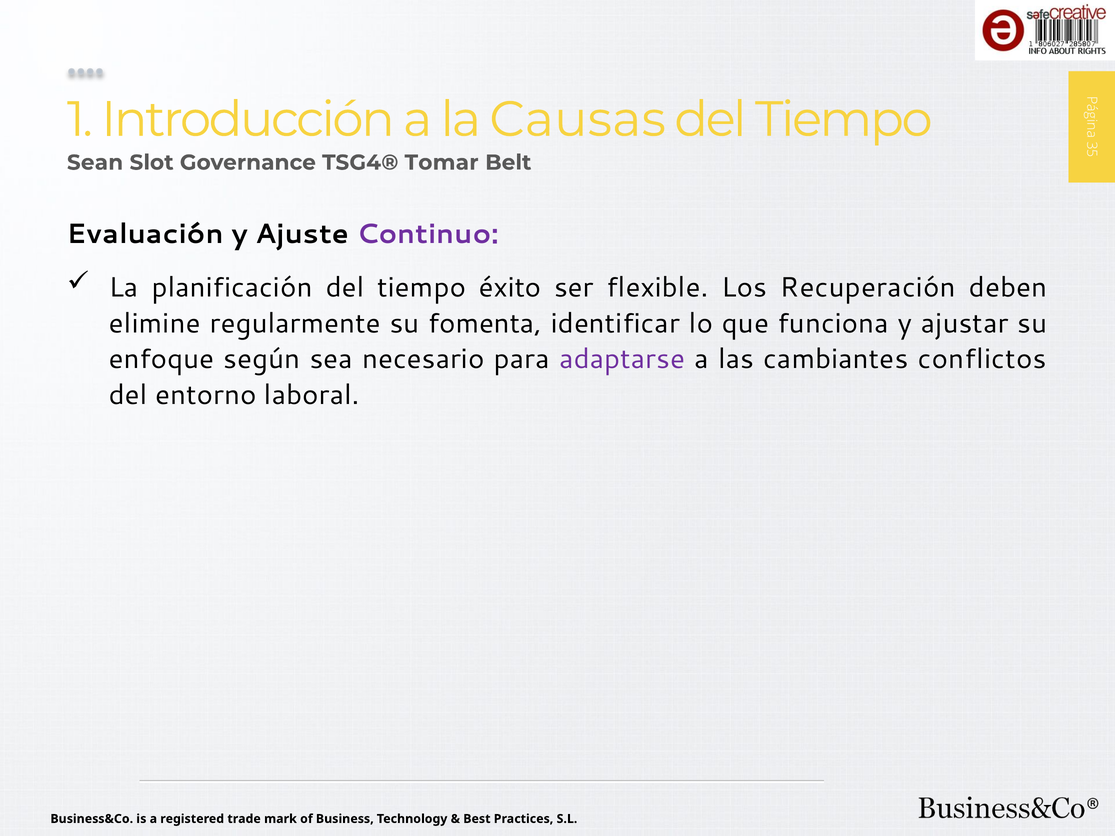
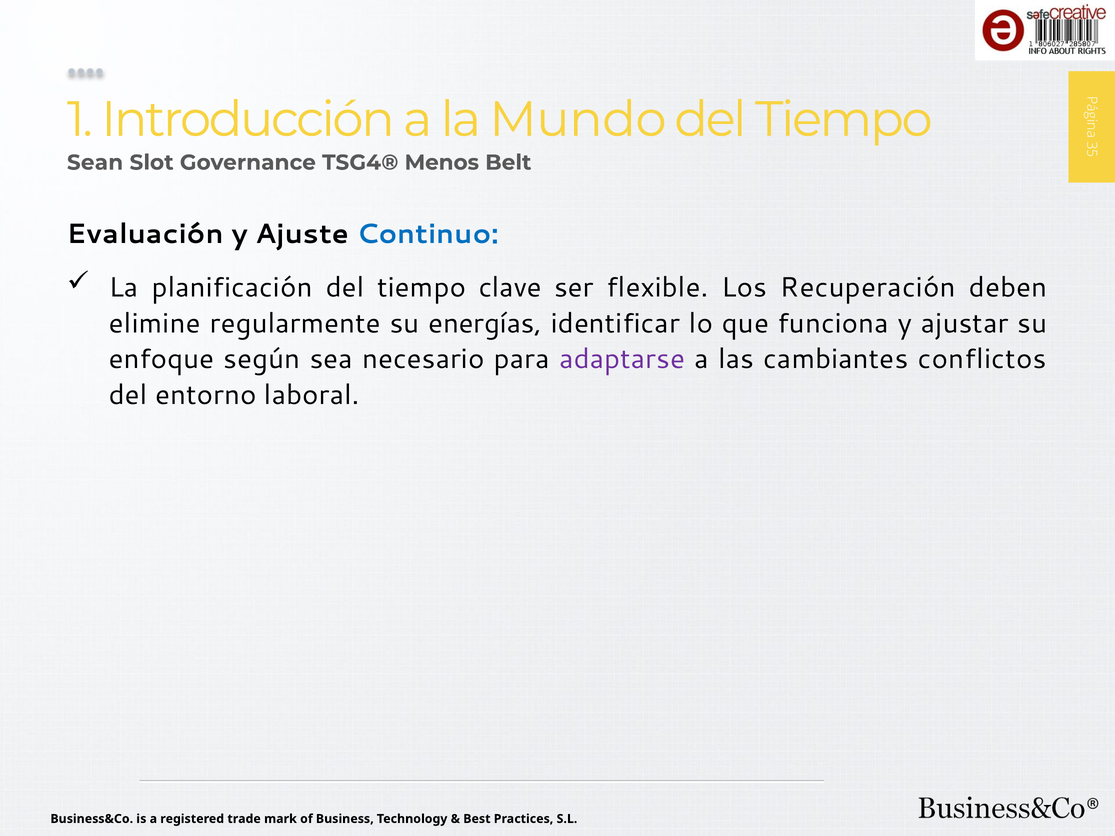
Causas: Causas -> Mundo
Tomar: Tomar -> Menos
Continuo colour: purple -> blue
éxito: éxito -> clave
fomenta: fomenta -> energías
